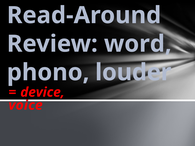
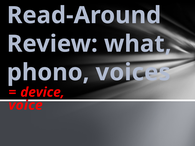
word: word -> what
louder: louder -> voices
